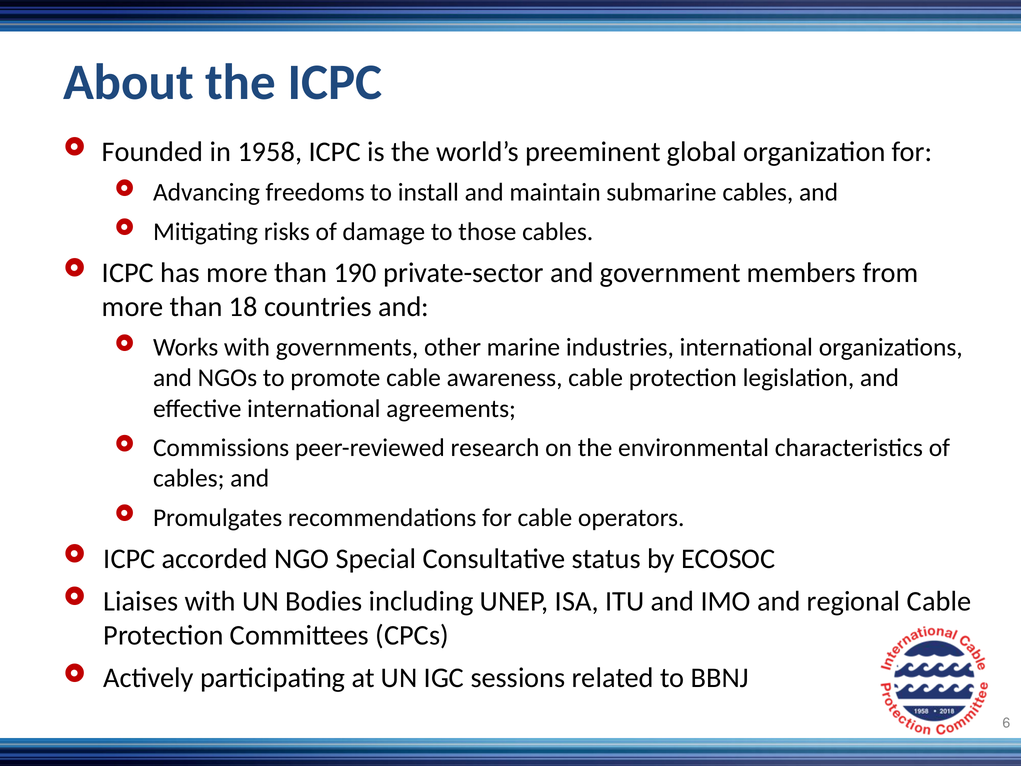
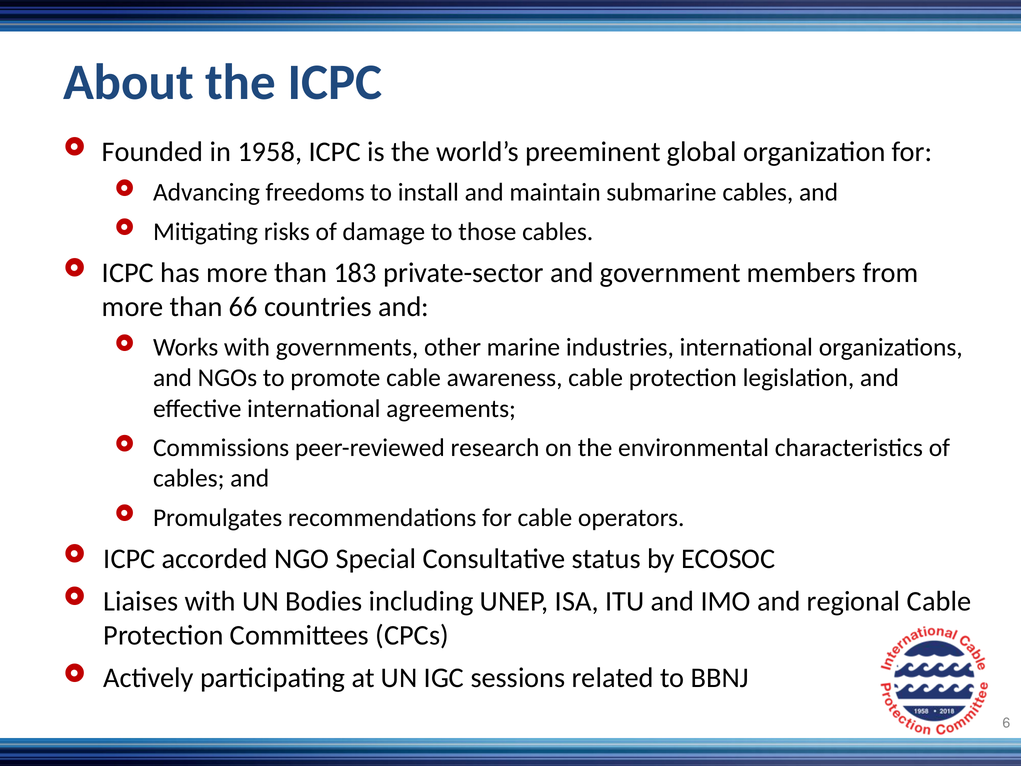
190: 190 -> 183
18: 18 -> 66
